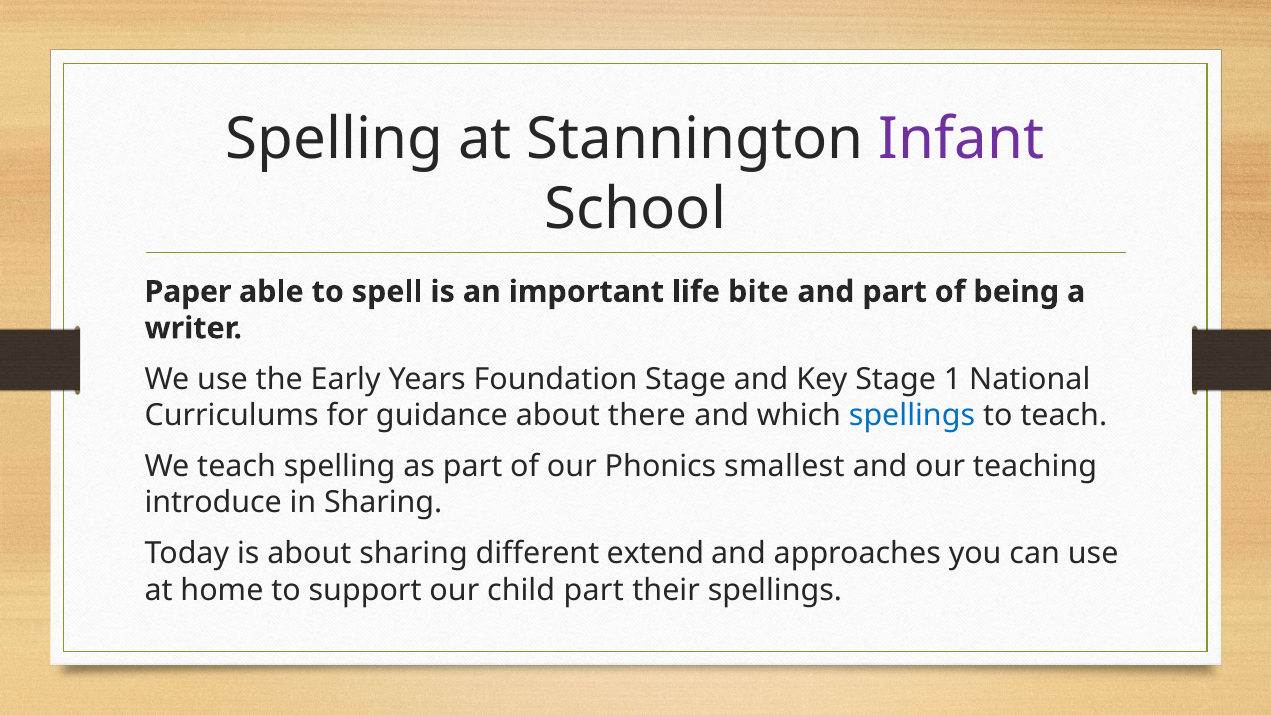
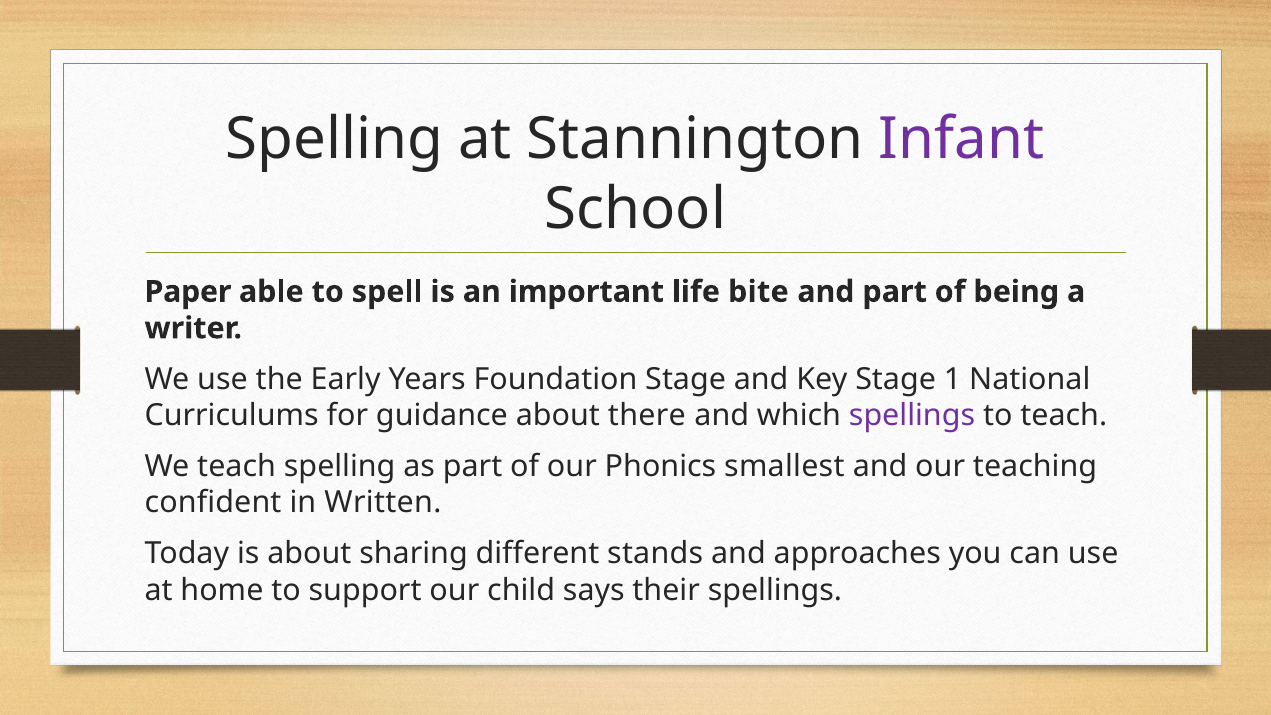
spellings at (912, 416) colour: blue -> purple
introduce: introduce -> confident
in Sharing: Sharing -> Written
extend: extend -> stands
child part: part -> says
